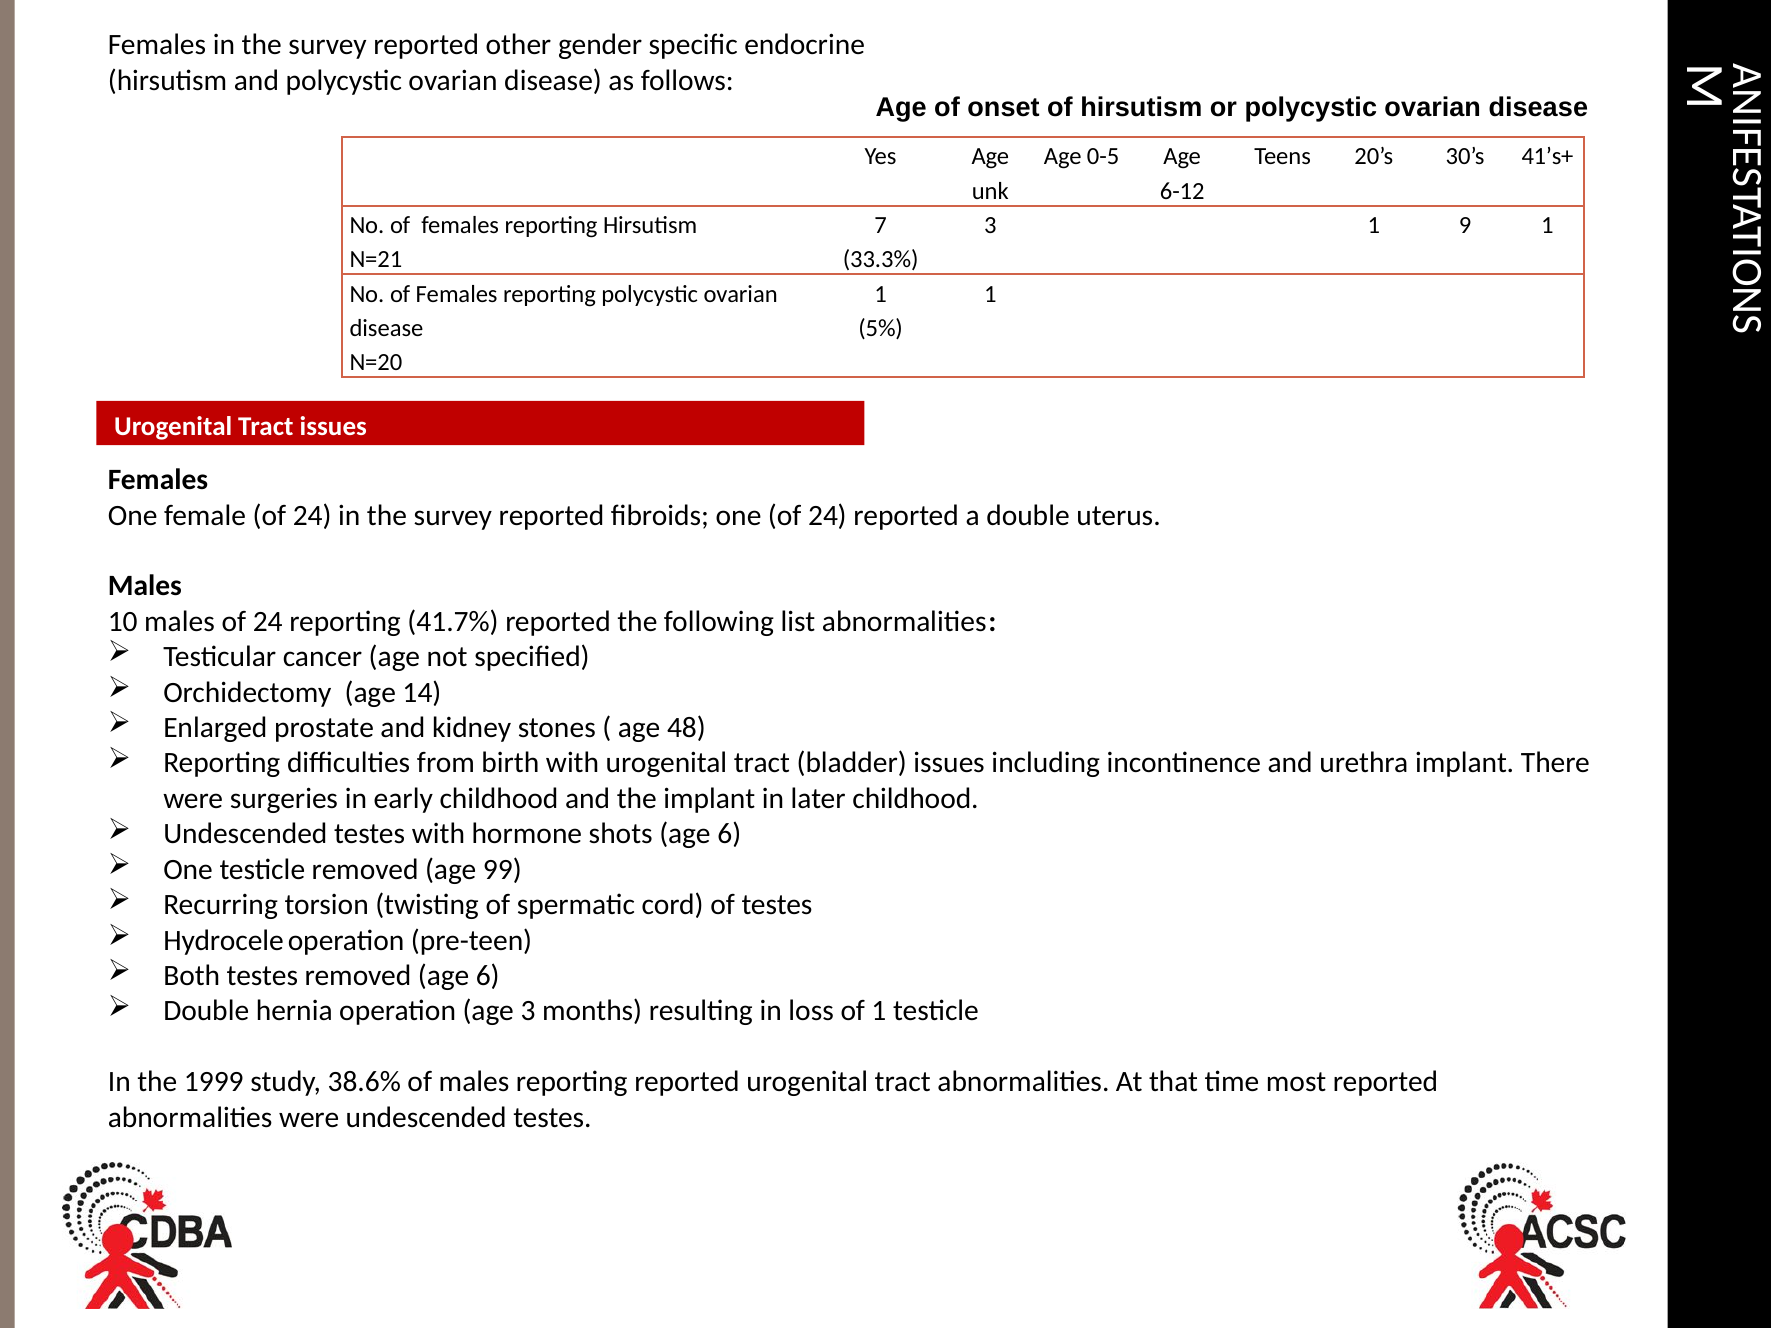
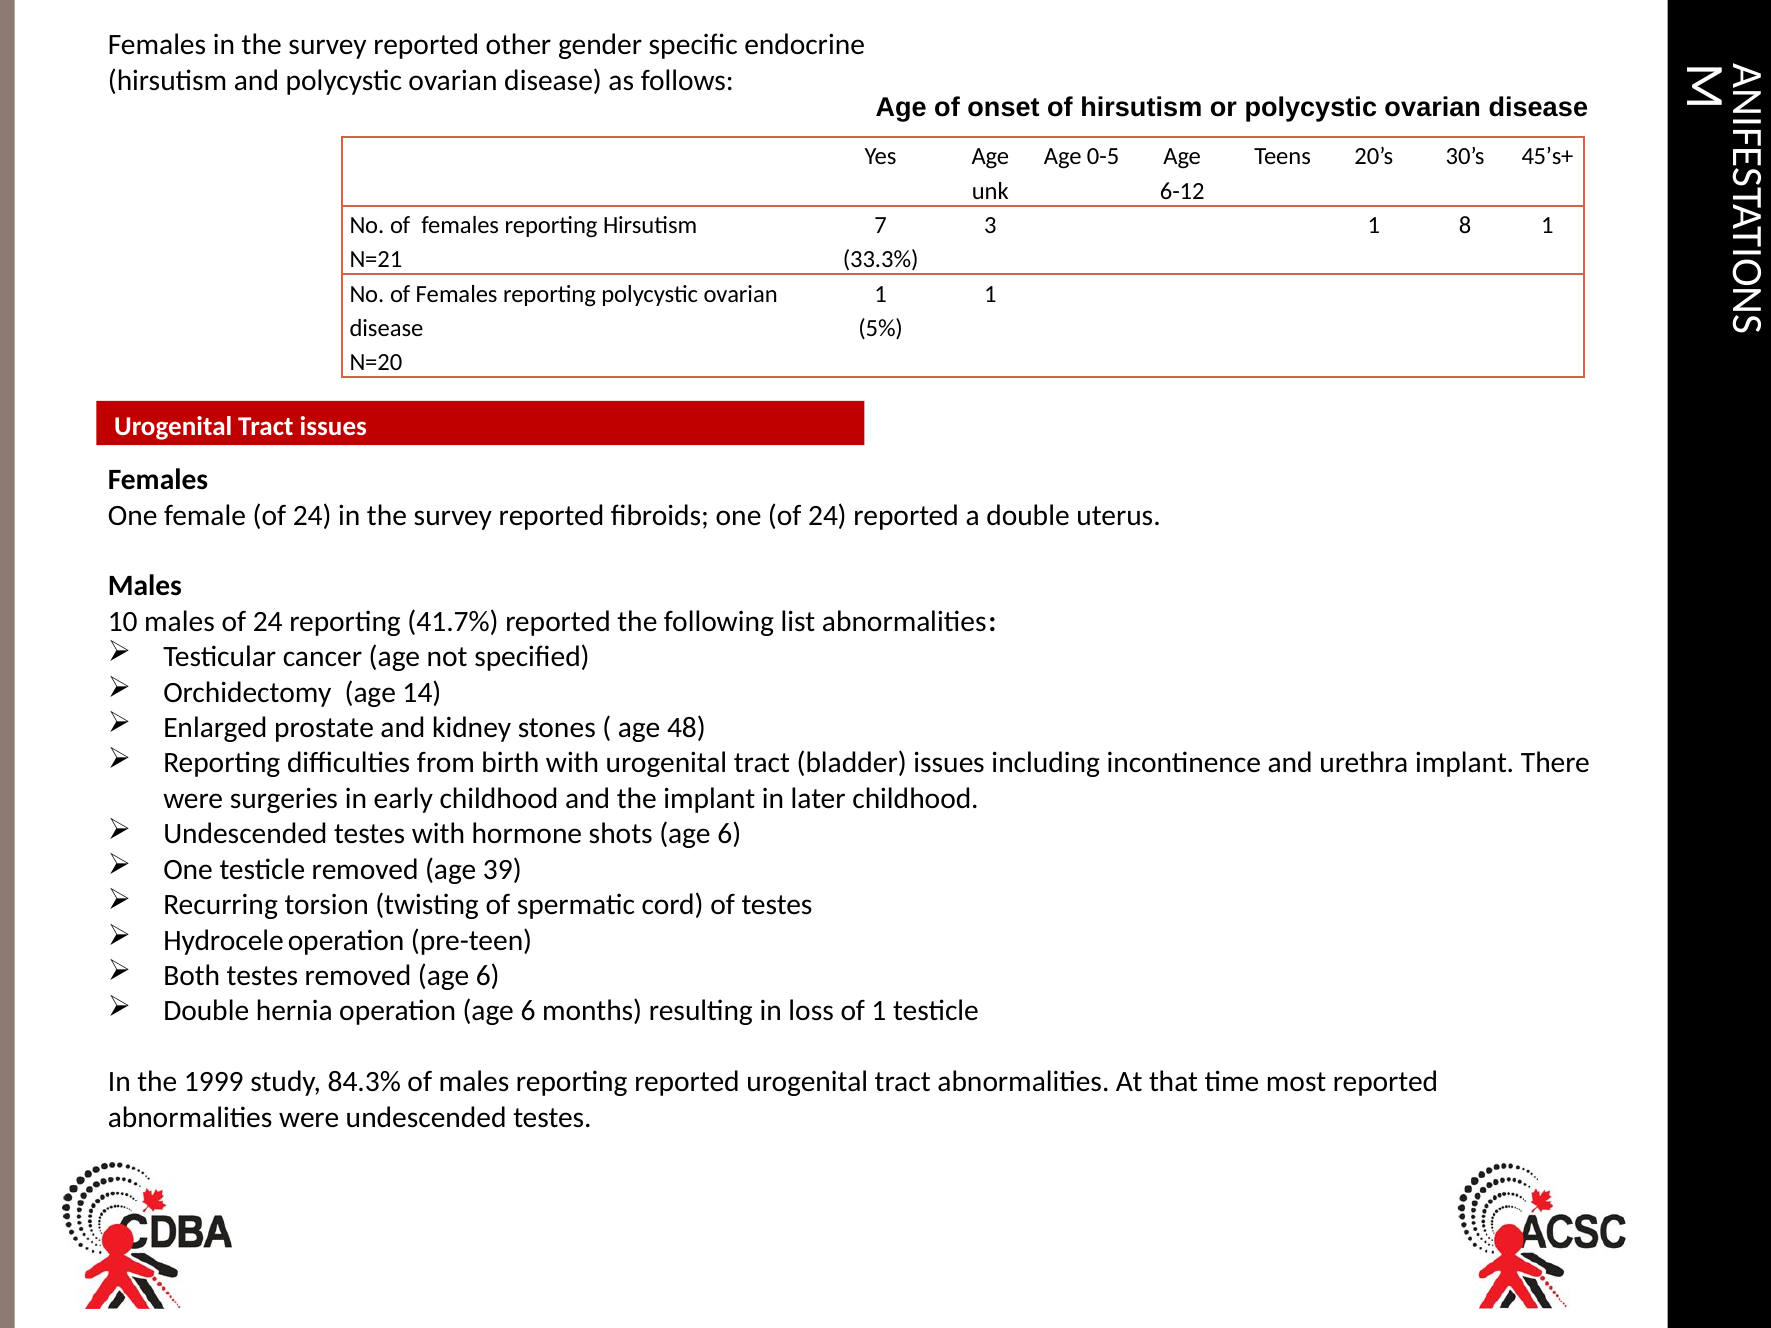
41’s+: 41’s+ -> 45’s+
9: 9 -> 8
99: 99 -> 39
operation age 3: 3 -> 6
38.6%: 38.6% -> 84.3%
